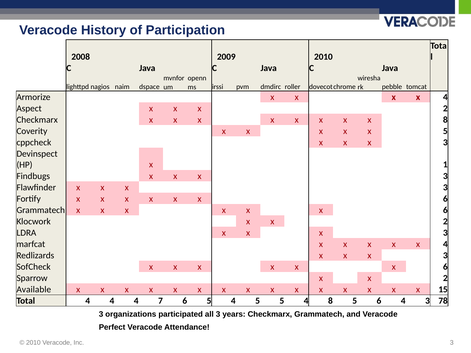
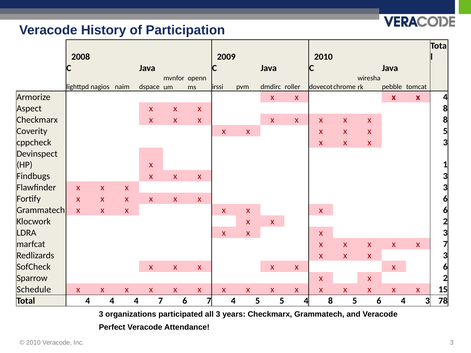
2 at (445, 108): 2 -> 8
4 at (445, 244): 4 -> 7
Available: Available -> Schedule
6 5: 5 -> 7
